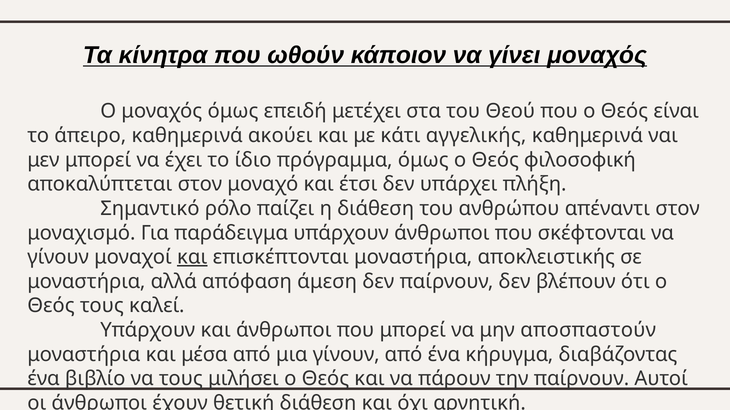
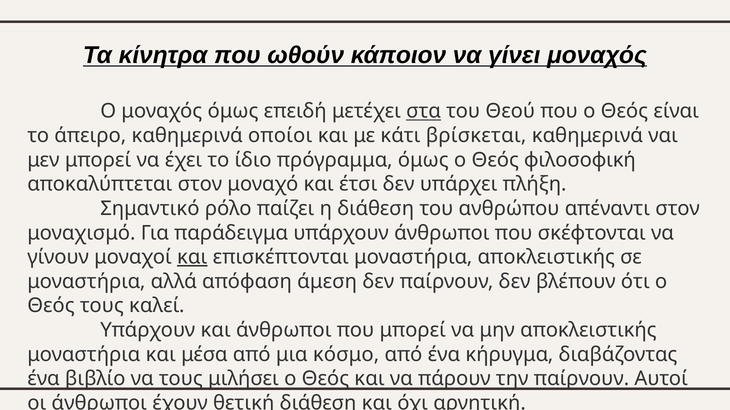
στα underline: none -> present
ακούει: ακούει -> οποίοι
αγγελικής: αγγελικής -> βρίσκεται
μην αποσπαστούν: αποσπαστούν -> αποκλειστικής
μια γίνουν: γίνουν -> κόσμο
